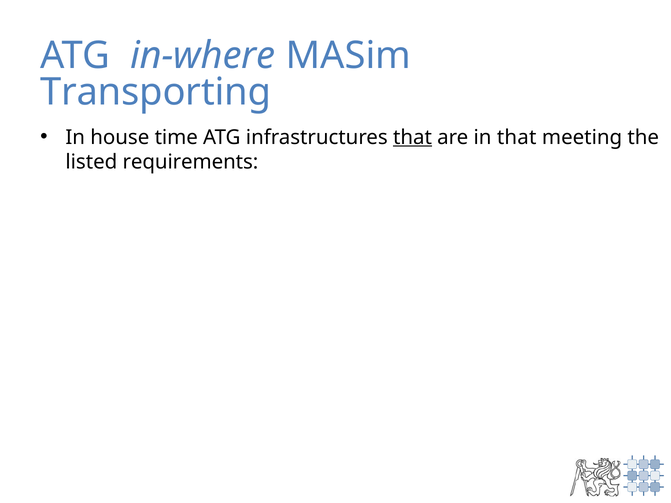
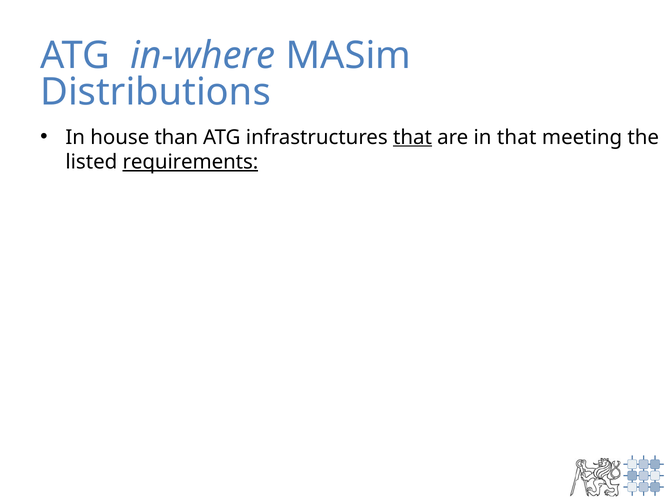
Transporting: Transporting -> Distributions
time: time -> than
requirements underline: none -> present
